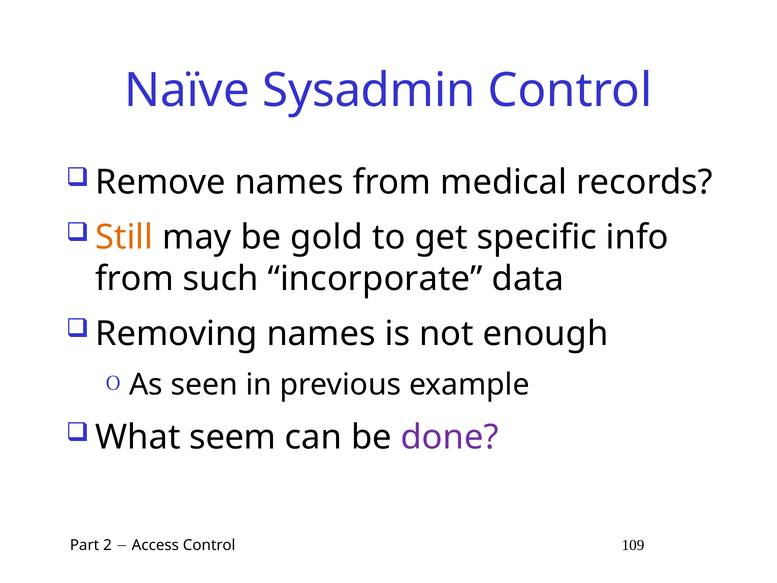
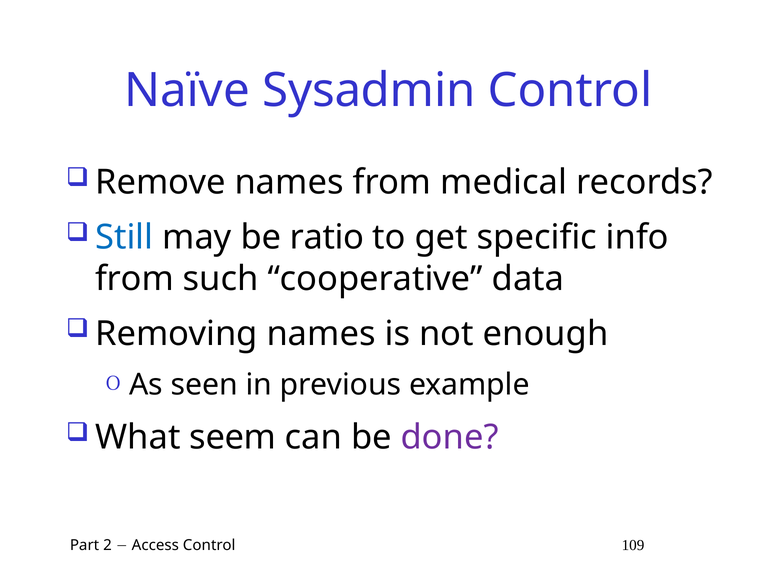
Still colour: orange -> blue
gold: gold -> ratio
incorporate: incorporate -> cooperative
